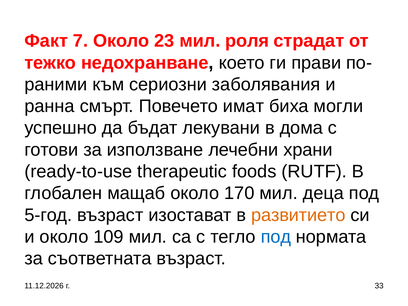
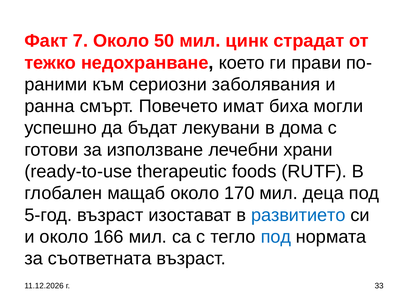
23: 23 -> 50
роля: роля -> цинк
развитието colour: orange -> blue
109: 109 -> 166
